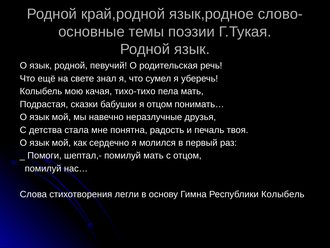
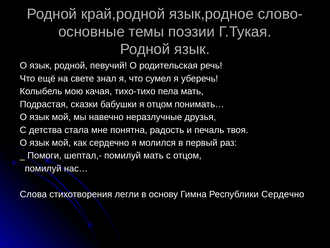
Республики Колыбель: Колыбель -> Сердечно
